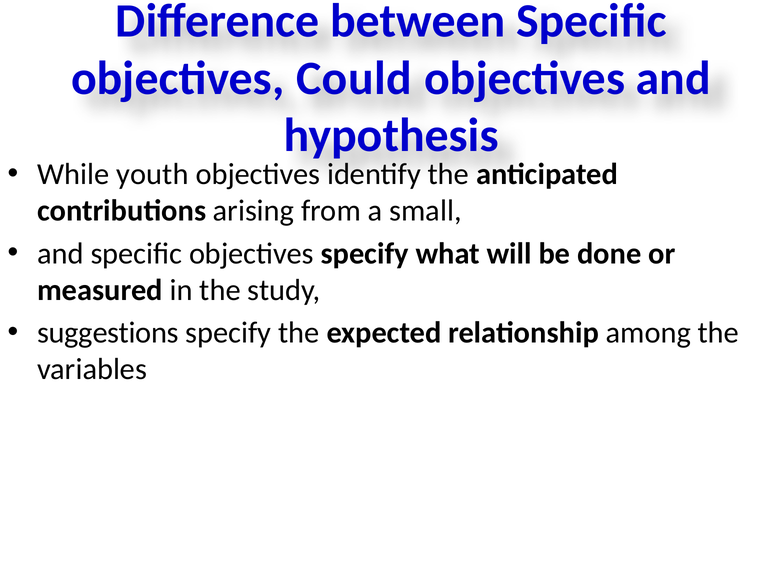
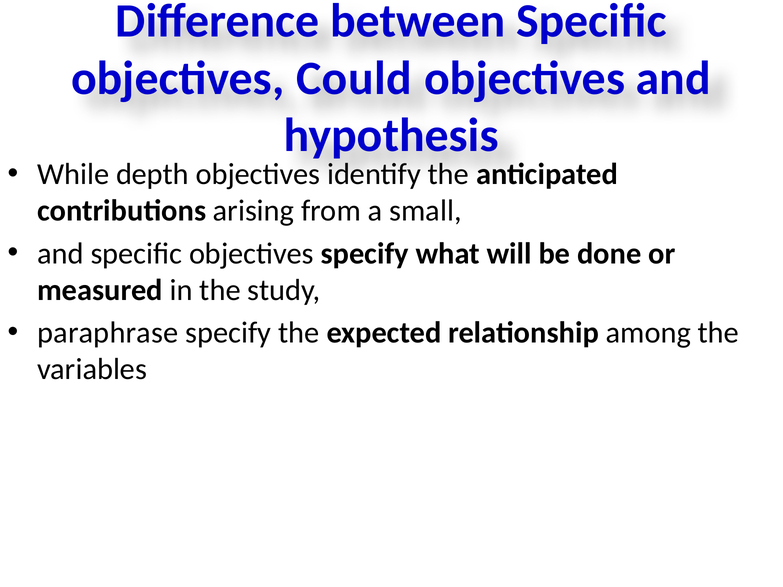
youth: youth -> depth
suggestions: suggestions -> paraphrase
